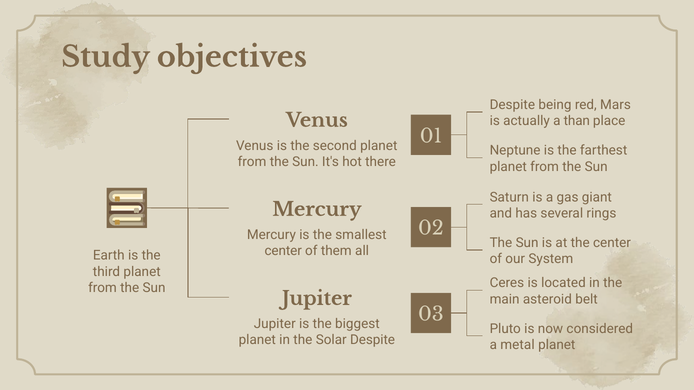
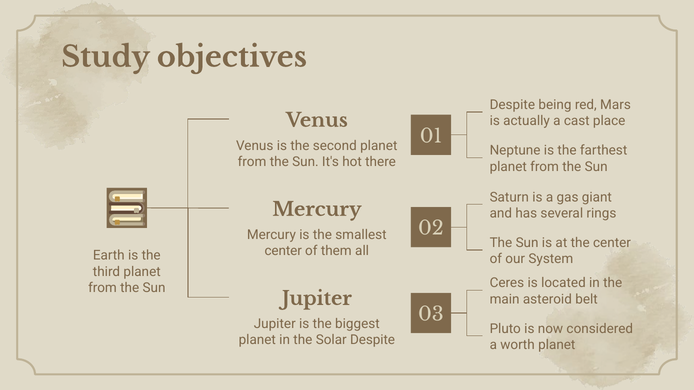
than: than -> cast
metal: metal -> worth
